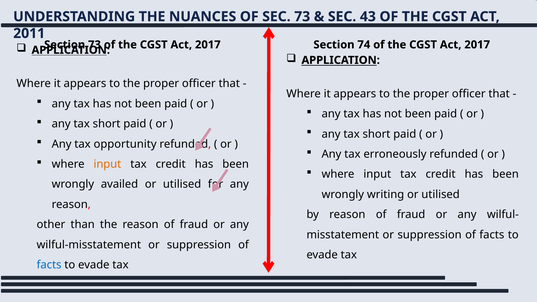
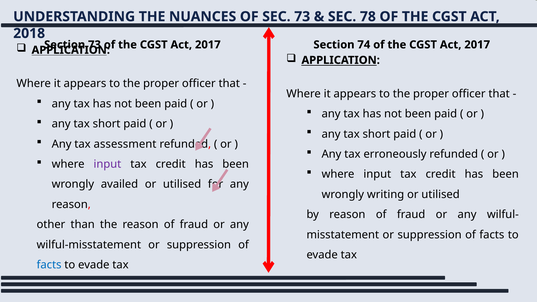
43: 43 -> 78
2011: 2011 -> 2018
opportunity: opportunity -> assessment
input at (107, 164) colour: orange -> purple
